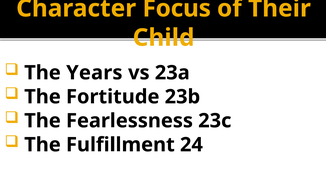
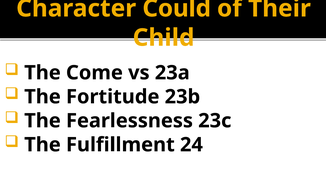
Focus: Focus -> Could
Years: Years -> Come
